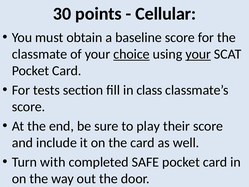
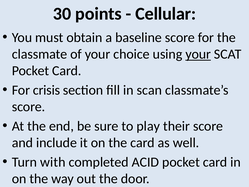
choice underline: present -> none
tests: tests -> crisis
class: class -> scan
SAFE: SAFE -> ACID
